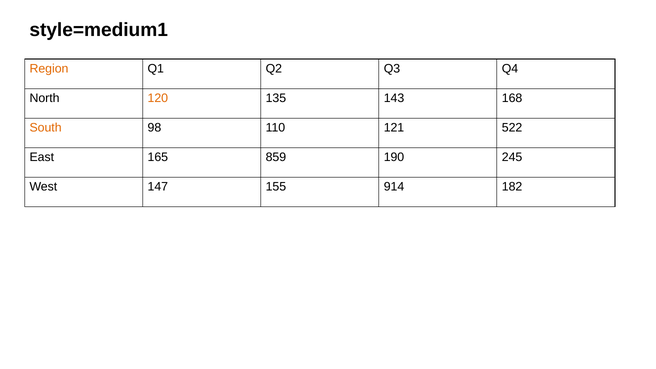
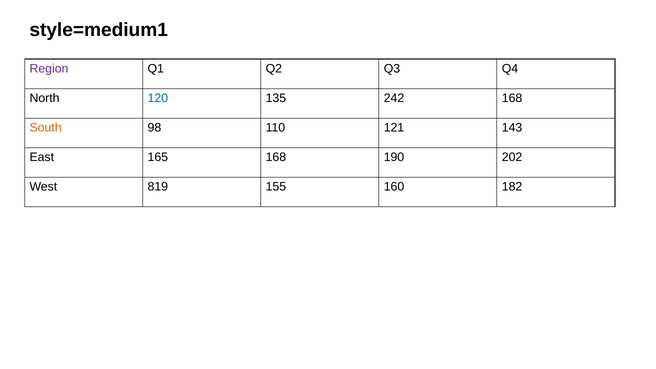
Region colour: orange -> purple
120 colour: orange -> blue
143: 143 -> 242
522: 522 -> 143
165 859: 859 -> 168
245: 245 -> 202
147: 147 -> 819
914: 914 -> 160
